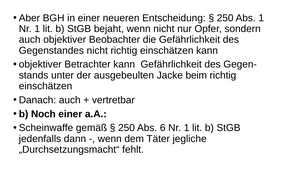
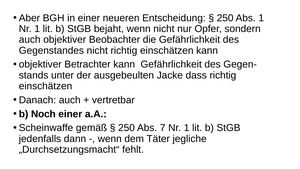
beim: beim -> dass
6: 6 -> 7
